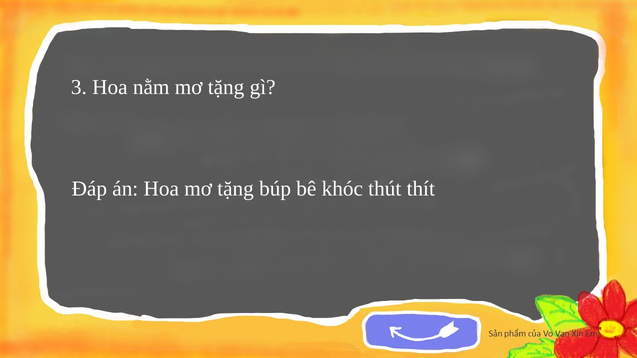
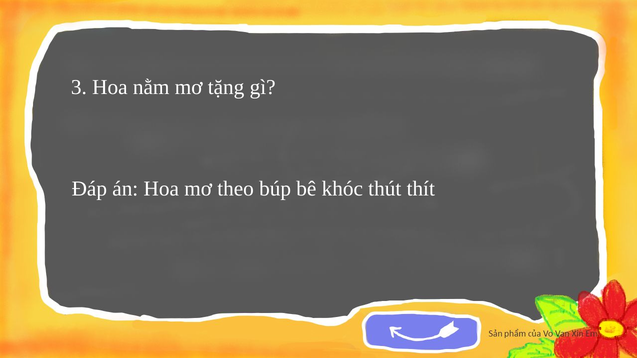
Hoa mơ tặng: tặng -> theo
